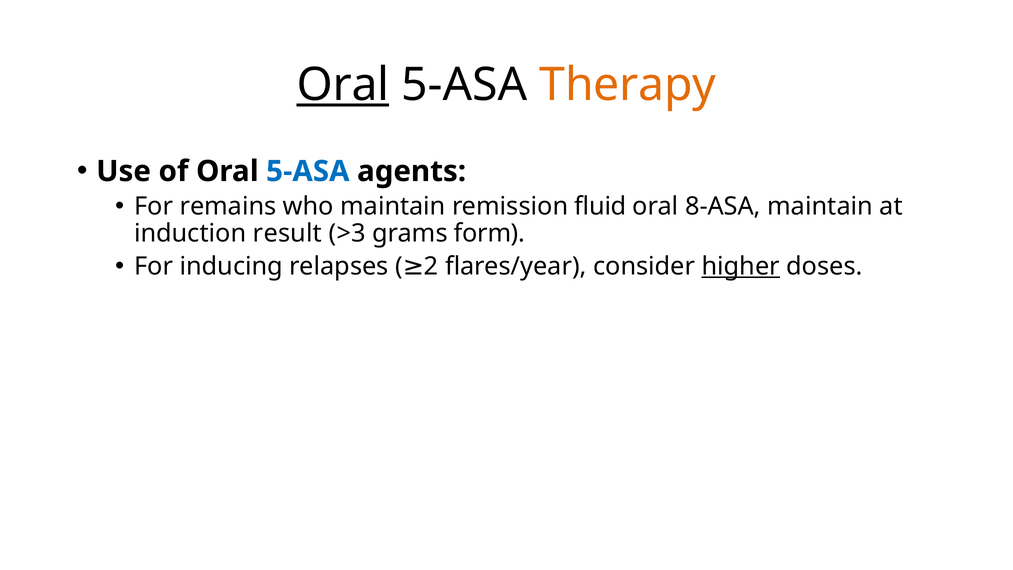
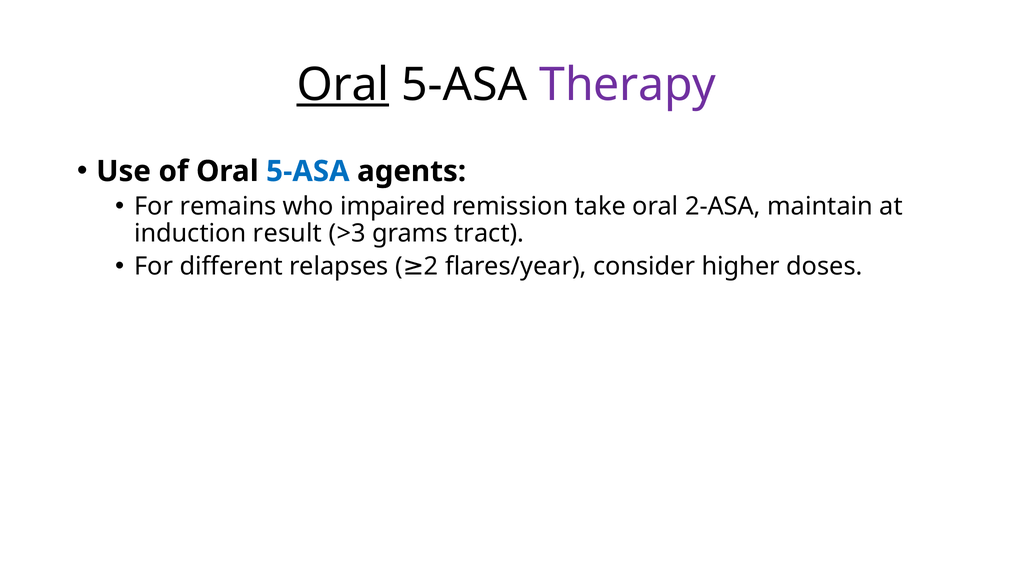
Therapy colour: orange -> purple
who maintain: maintain -> impaired
fluid: fluid -> take
8-ASA: 8-ASA -> 2-ASA
form: form -> tract
inducing: inducing -> different
higher underline: present -> none
